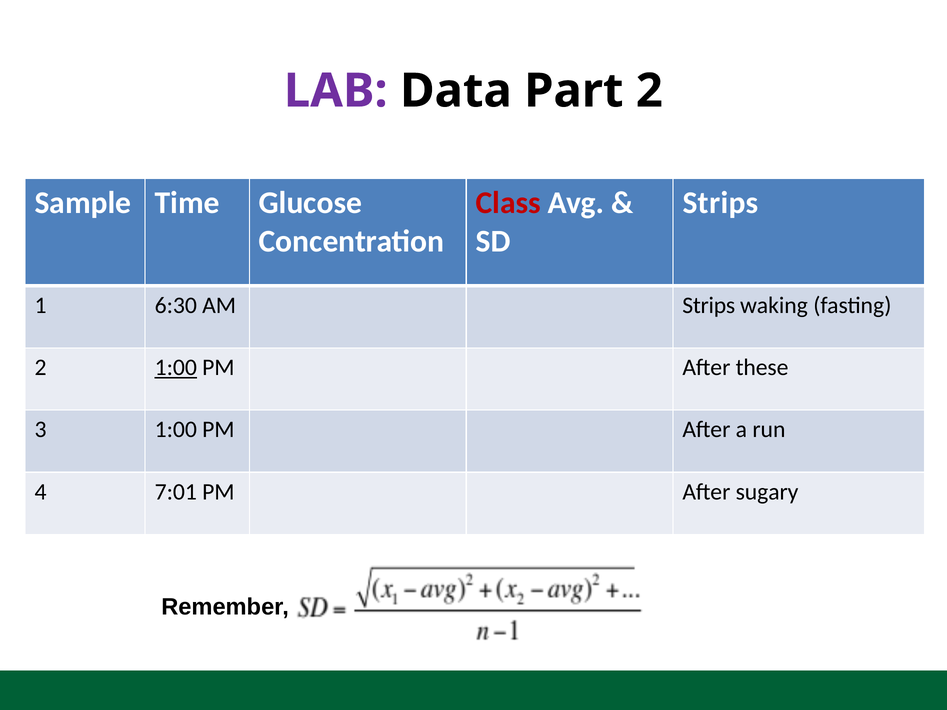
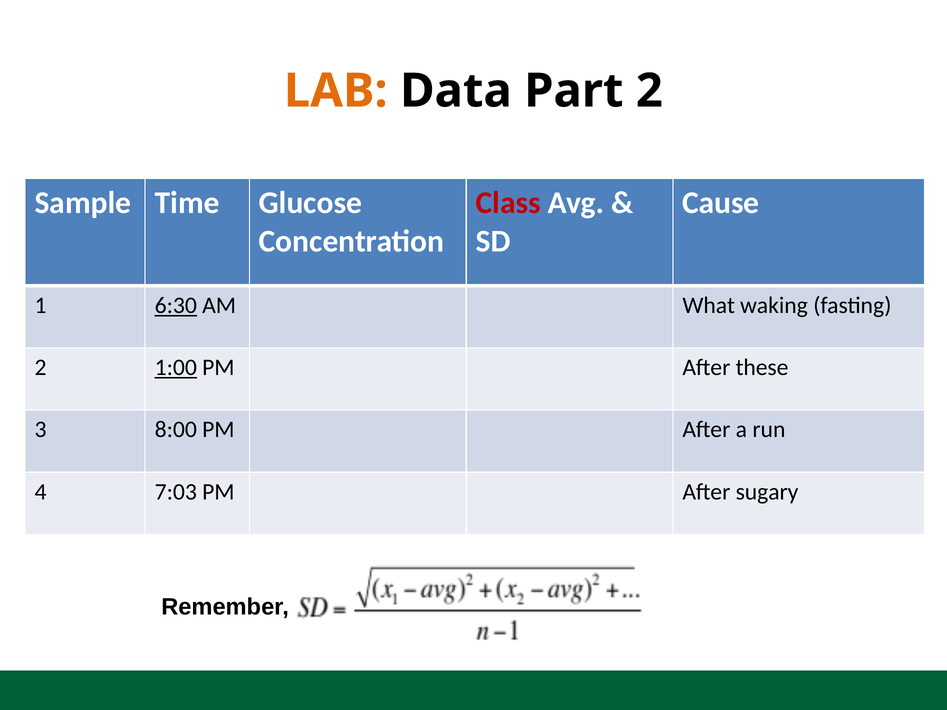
LAB colour: purple -> orange
Strips at (721, 203): Strips -> Cause
6:30 underline: none -> present
AM Strips: Strips -> What
3 1:00: 1:00 -> 8:00
7:01: 7:01 -> 7:03
